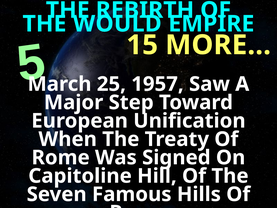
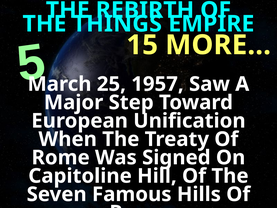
WOULD: WOULD -> THINGS
